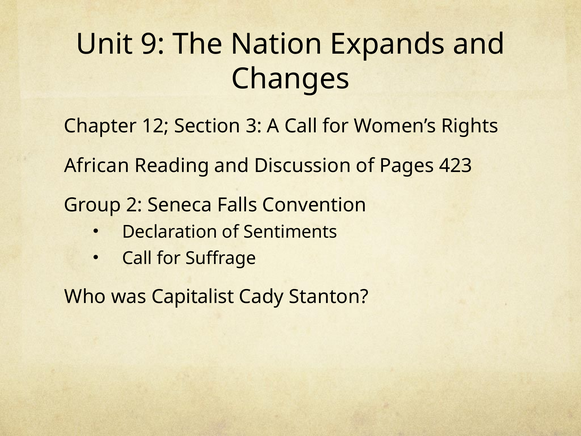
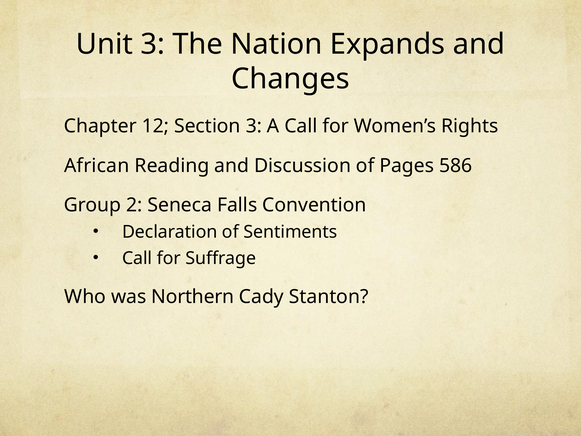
Unit 9: 9 -> 3
423: 423 -> 586
Capitalist: Capitalist -> Northern
